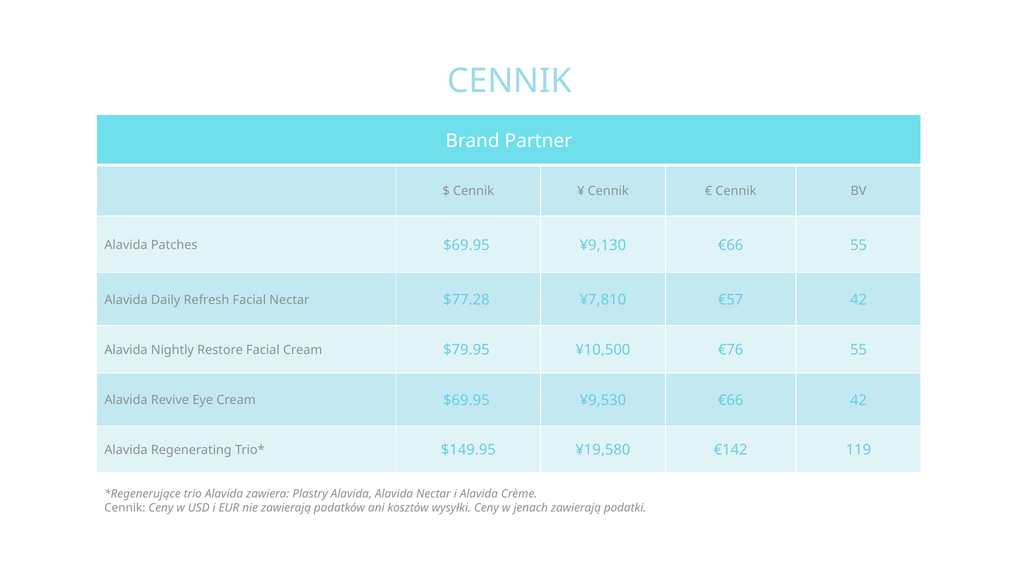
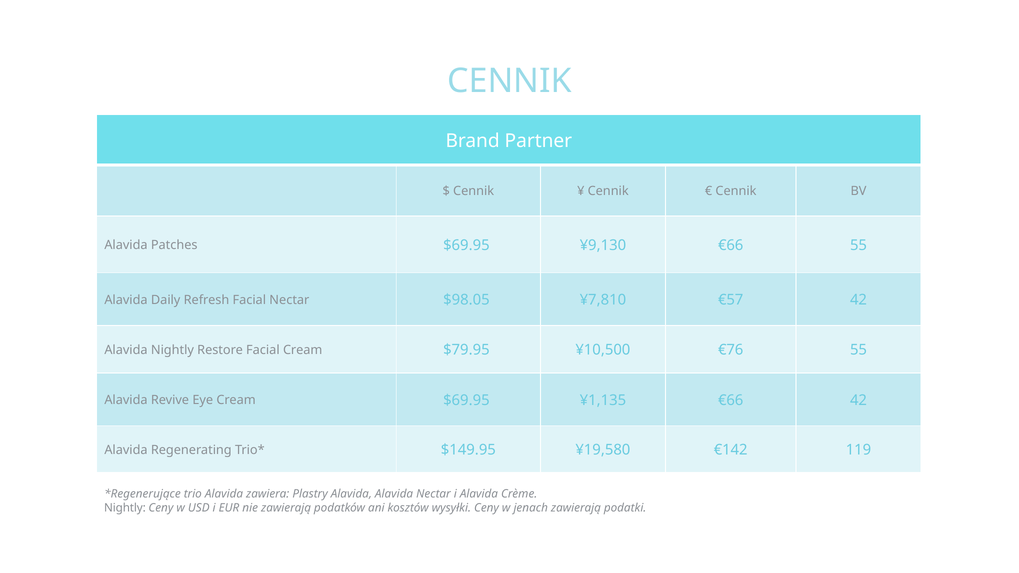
$77.28: $77.28 -> $98.05
¥9,530: ¥9,530 -> ¥1,135
Cennik at (125, 508): Cennik -> Nightly
